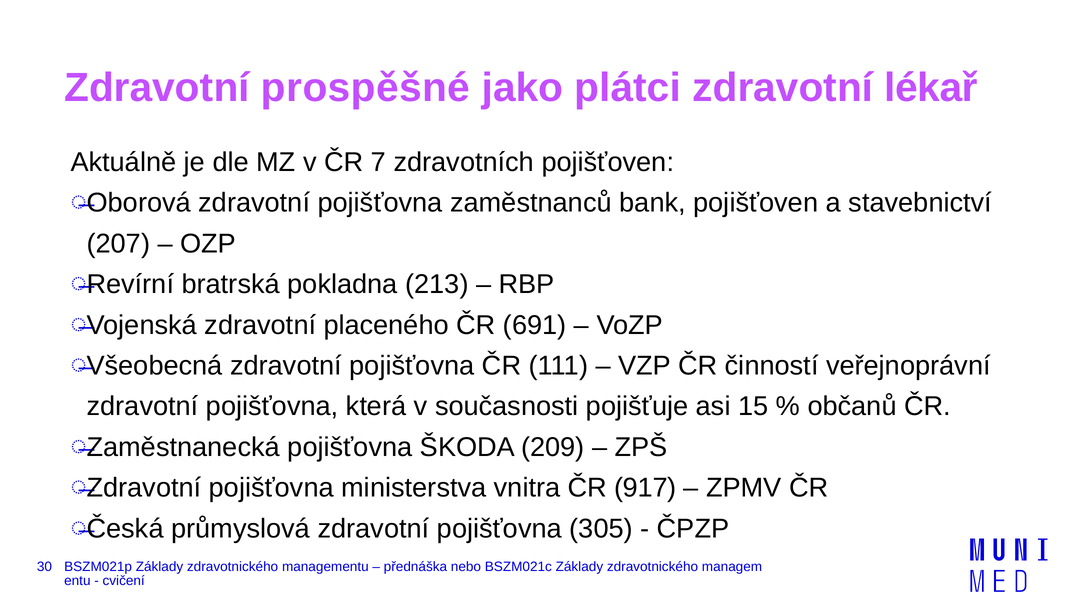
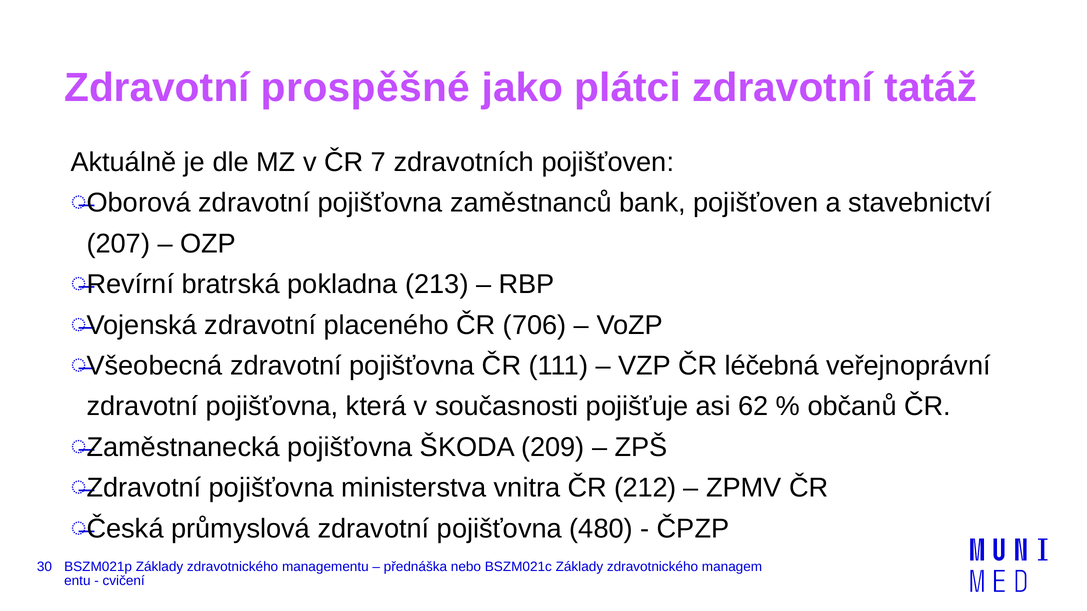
lékař: lékař -> tatáž
691: 691 -> 706
činností: činností -> léčebná
15: 15 -> 62
917: 917 -> 212
305: 305 -> 480
